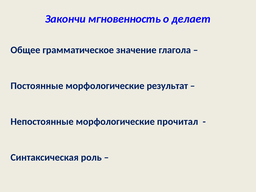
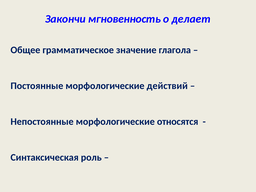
результат: результат -> действий
прочитал: прочитал -> относятся
